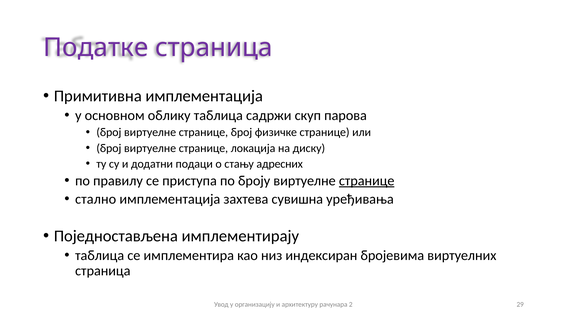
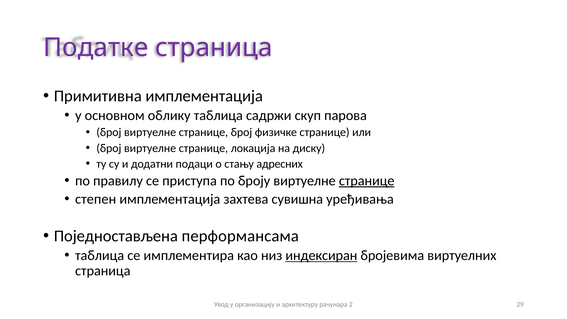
стално: стално -> степен
имплементирају: имплементирају -> перформансама
индексиран underline: none -> present
